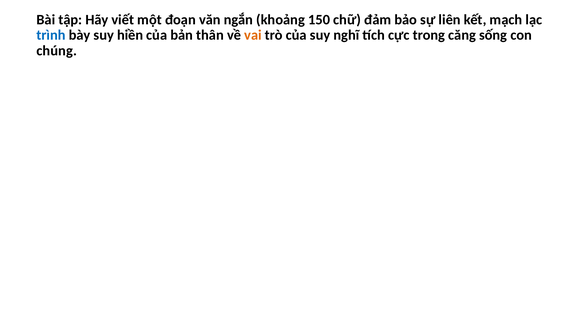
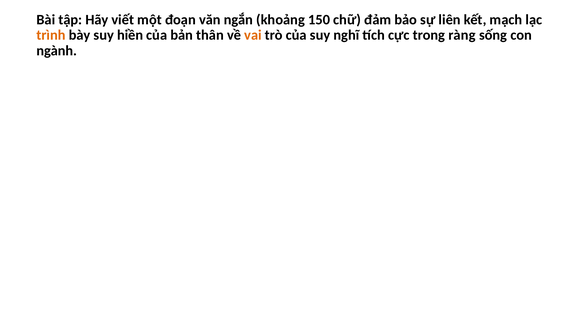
trình colour: blue -> orange
căng: căng -> ràng
chúng: chúng -> ngành
